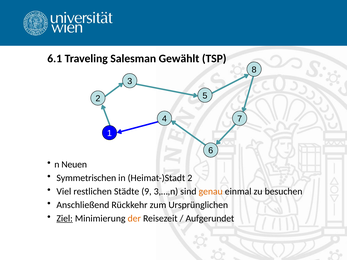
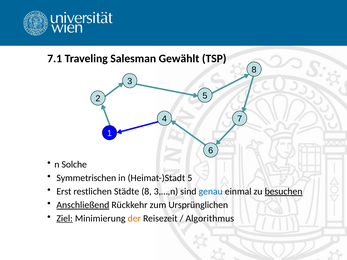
6.1: 6.1 -> 7.1
Neuen: Neuen -> Solche
Heimat-)Stadt 2: 2 -> 5
Viel: Viel -> Erst
Städte 9: 9 -> 8
genau colour: orange -> blue
besuchen underline: none -> present
Anschließend underline: none -> present
Aufgerundet: Aufgerundet -> Algorithmus
